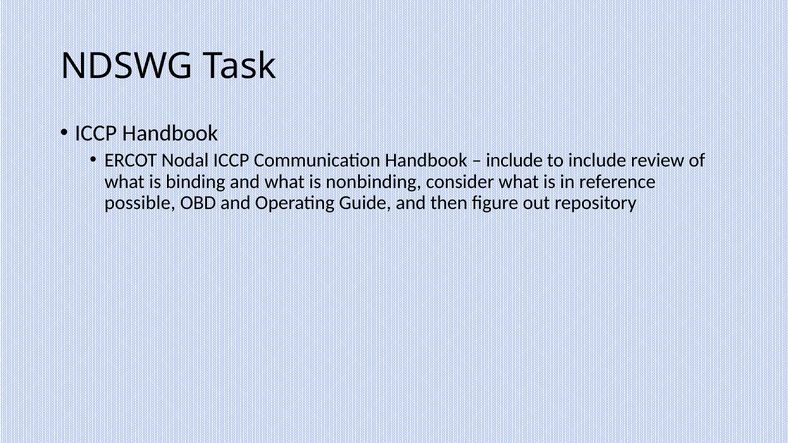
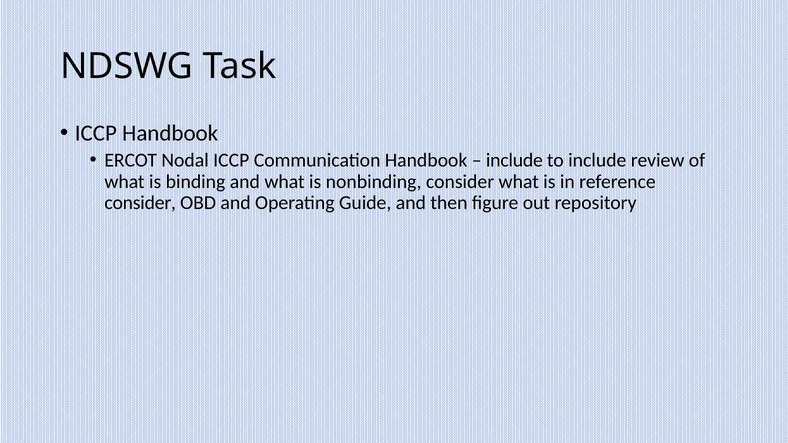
possible at (140, 203): possible -> consider
